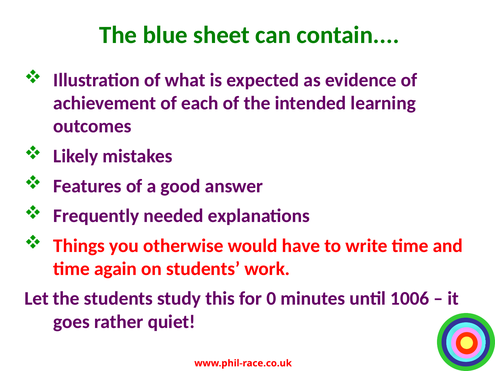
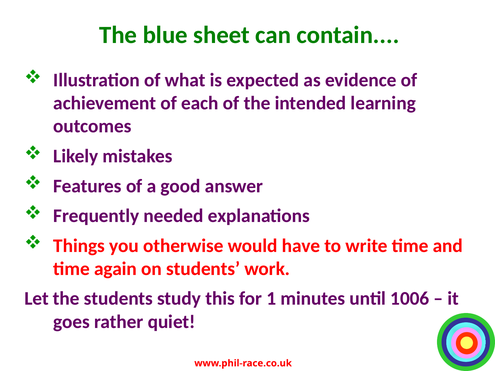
0: 0 -> 1
